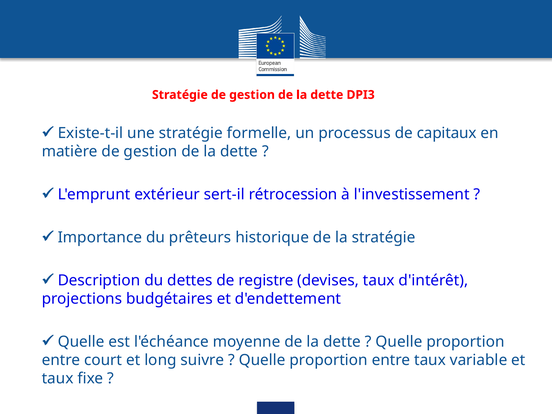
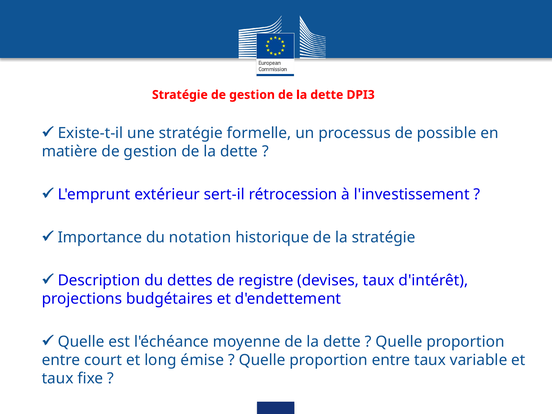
capitaux: capitaux -> possible
prêteurs: prêteurs -> notation
suivre: suivre -> émise
